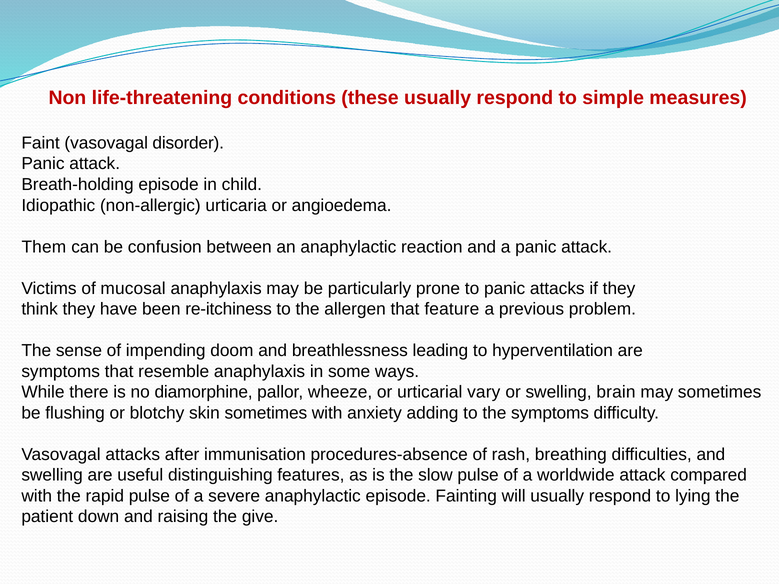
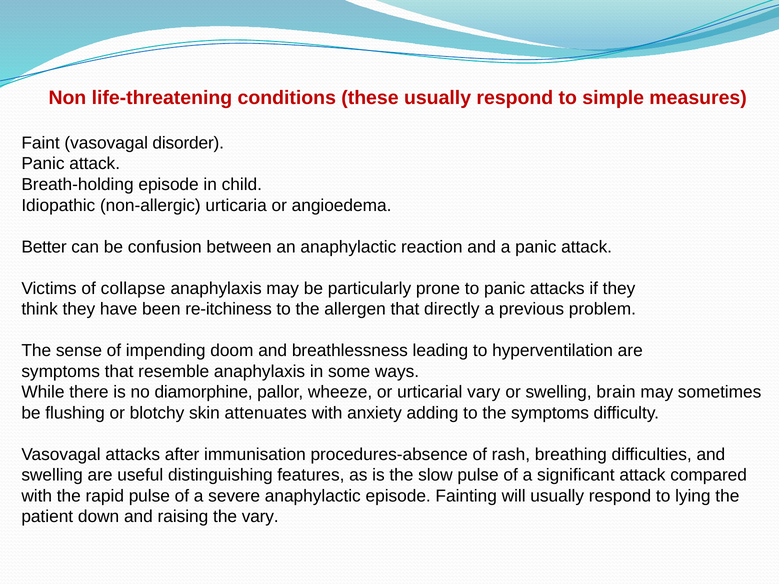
Them: Them -> Better
mucosal: mucosal -> collapse
feature: feature -> directly
skin sometimes: sometimes -> attenuates
worldwide: worldwide -> significant
the give: give -> vary
